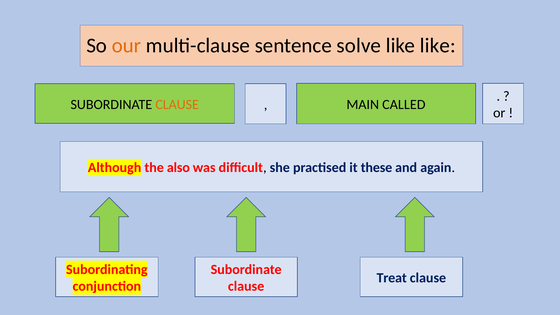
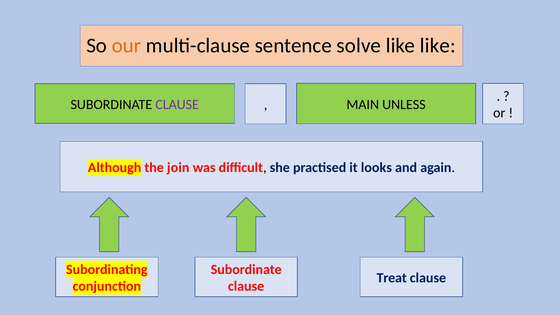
CLAUSE at (177, 104) colour: orange -> purple
CALLED: CALLED -> UNLESS
also: also -> join
these: these -> looks
